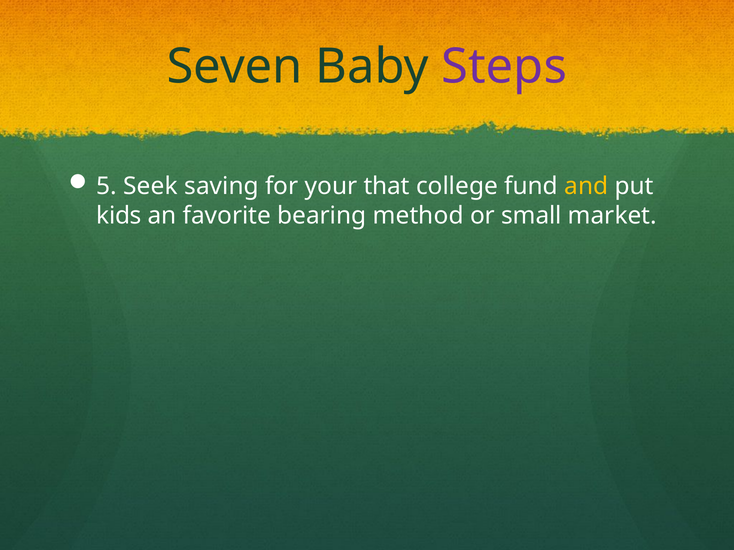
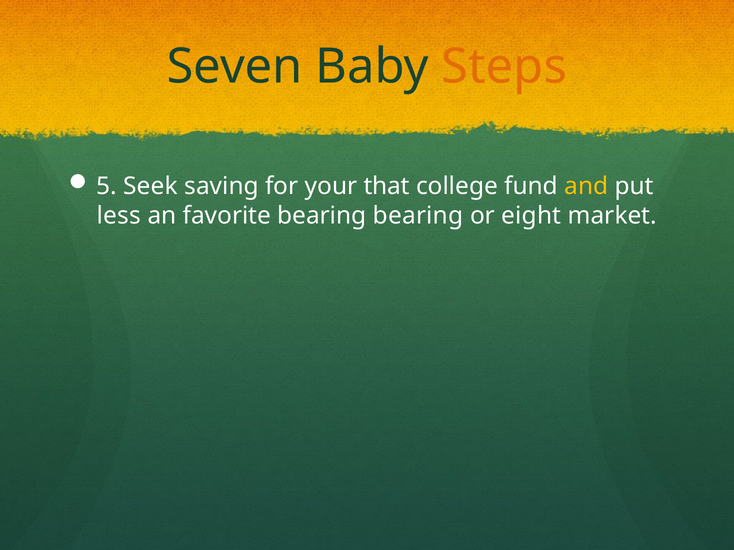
Steps colour: purple -> orange
kids: kids -> less
bearing method: method -> bearing
small: small -> eight
